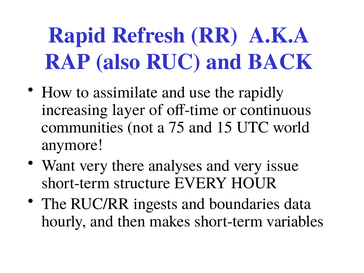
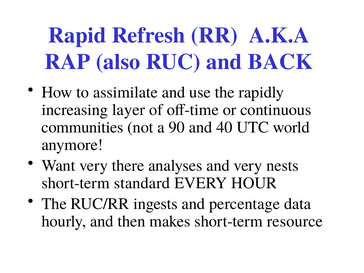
75: 75 -> 90
15: 15 -> 40
issue: issue -> nests
structure: structure -> standard
boundaries: boundaries -> percentage
variables: variables -> resource
